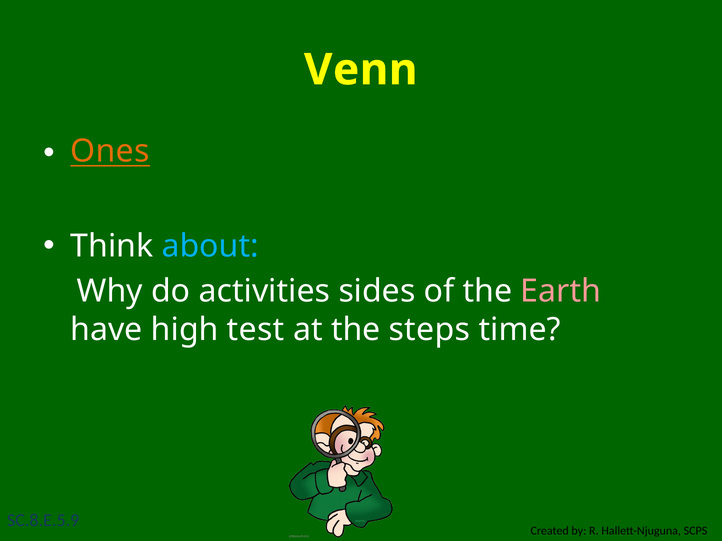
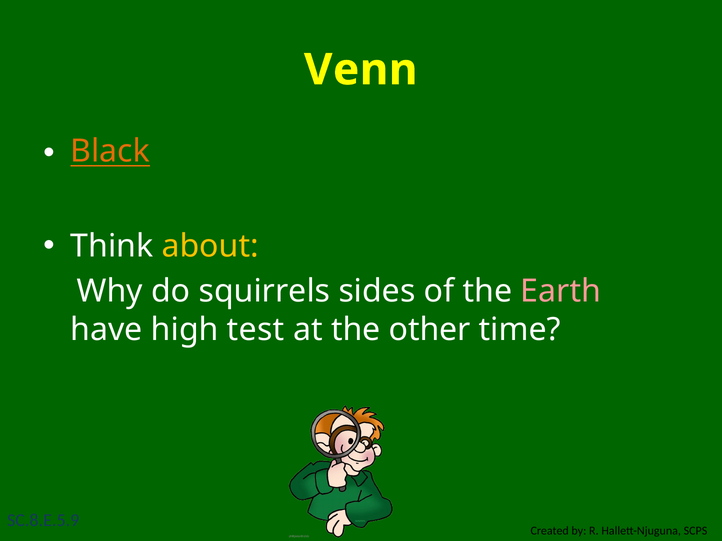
Ones: Ones -> Black
about colour: light blue -> yellow
activities: activities -> squirrels
steps: steps -> other
